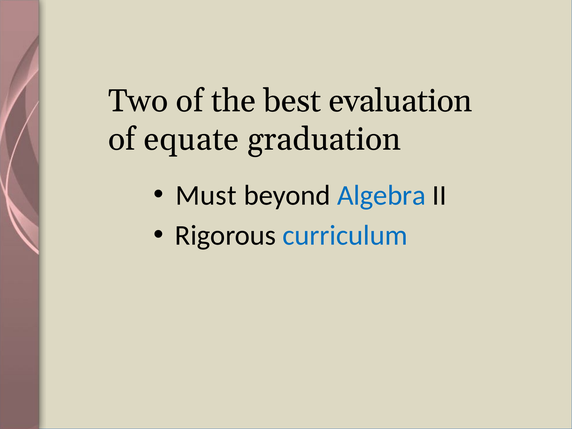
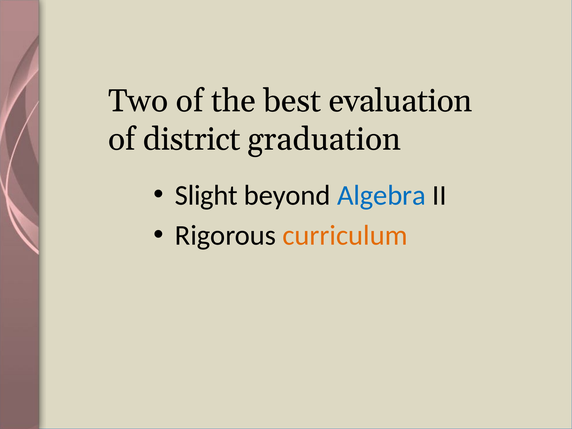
equate: equate -> district
Must: Must -> Slight
curriculum colour: blue -> orange
